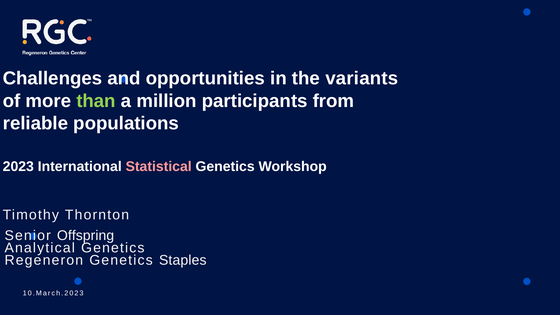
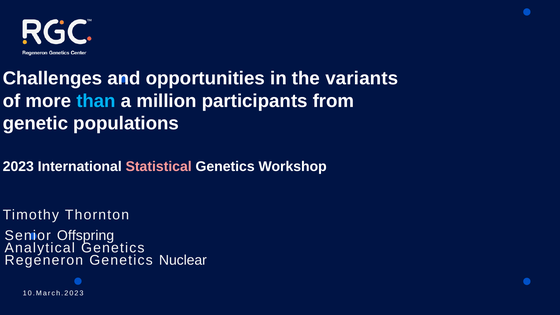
than colour: light green -> light blue
reliable: reliable -> genetic
Staples: Staples -> Nuclear
